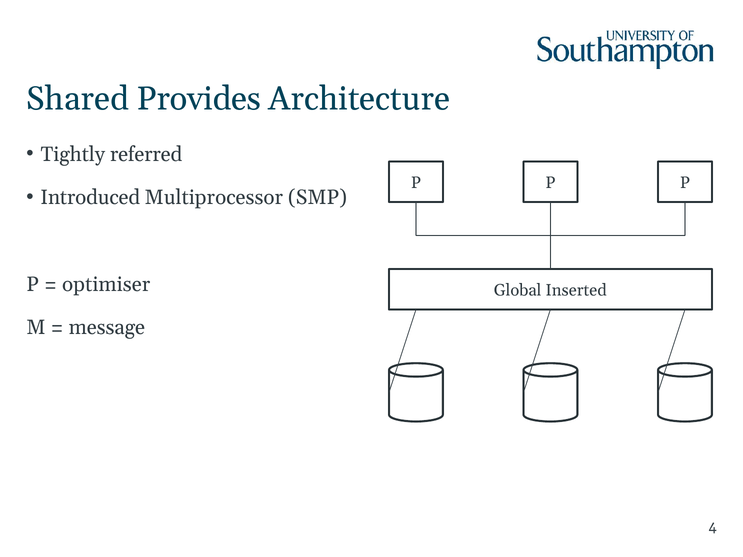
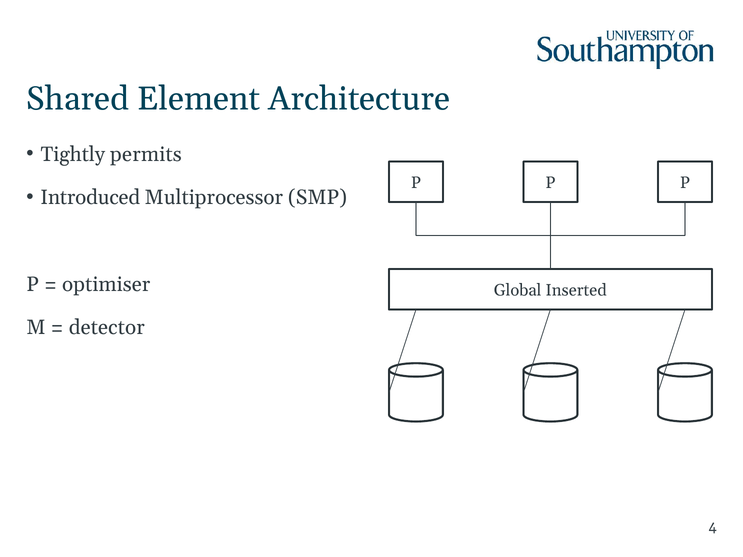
Provides: Provides -> Element
referred: referred -> permits
message: message -> detector
